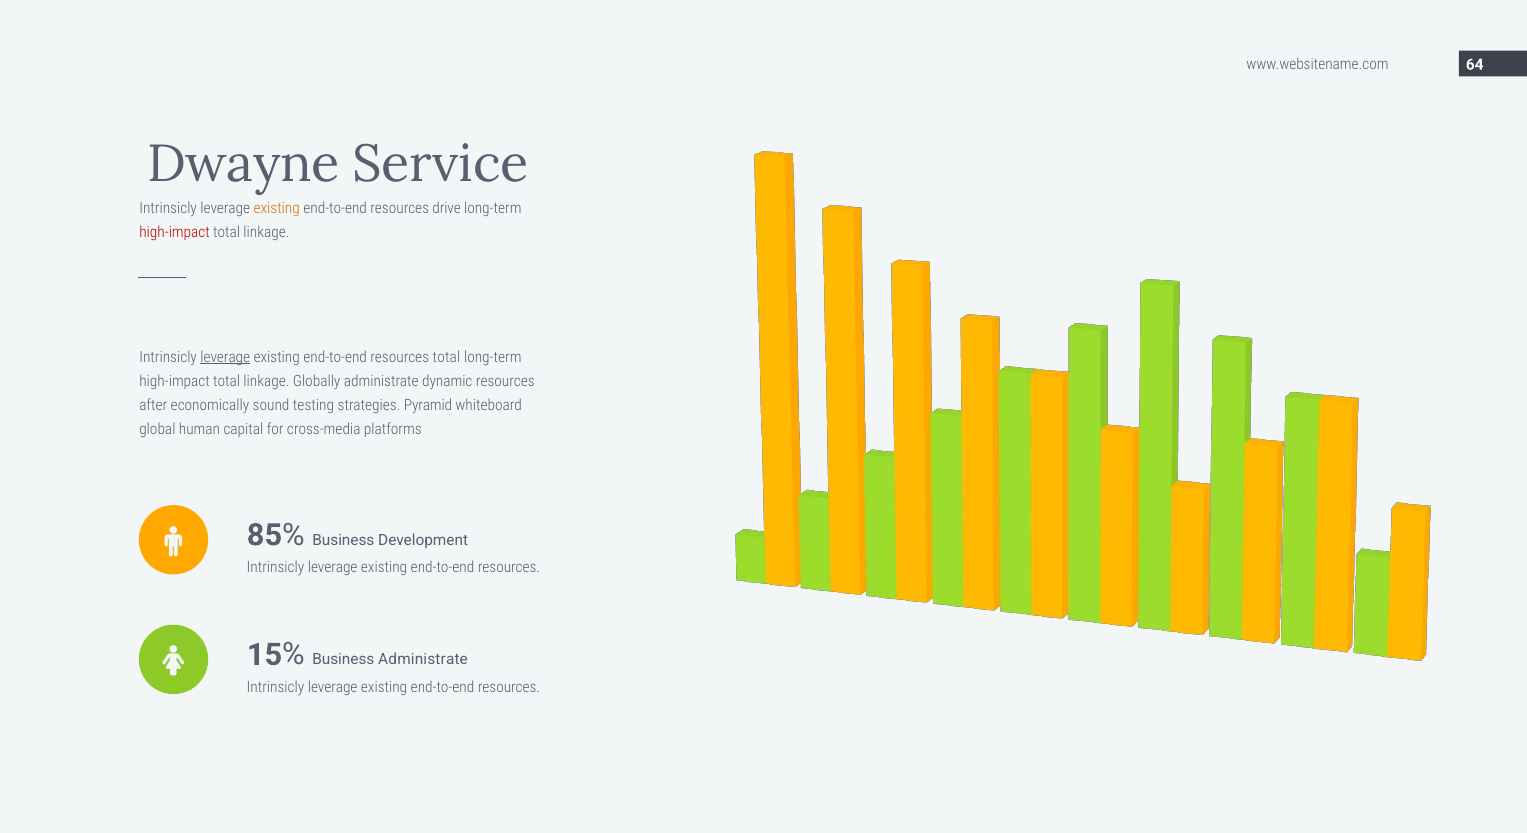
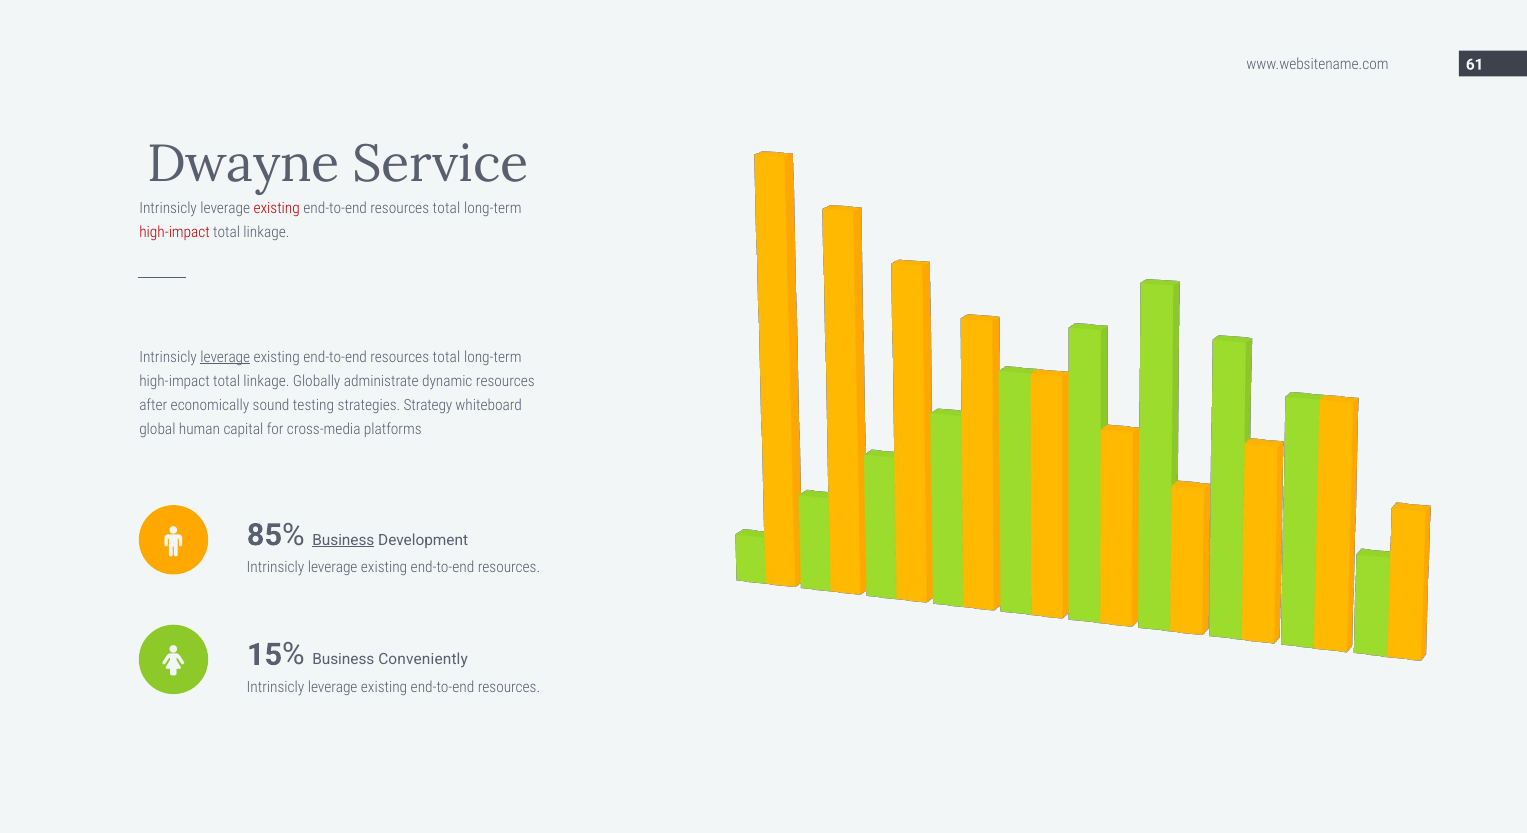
64: 64 -> 61
existing at (277, 208) colour: orange -> red
drive at (447, 208): drive -> total
Pyramid: Pyramid -> Strategy
Business at (343, 540) underline: none -> present
Business Administrate: Administrate -> Conveniently
